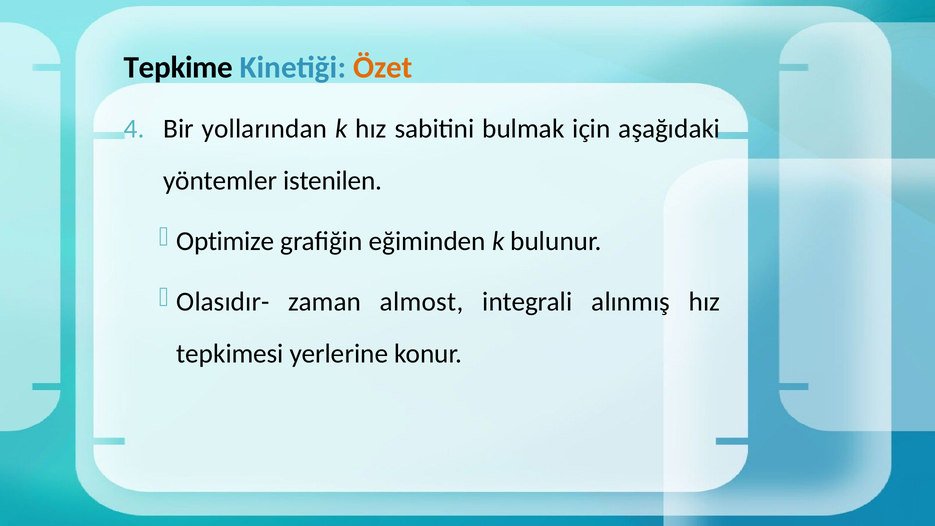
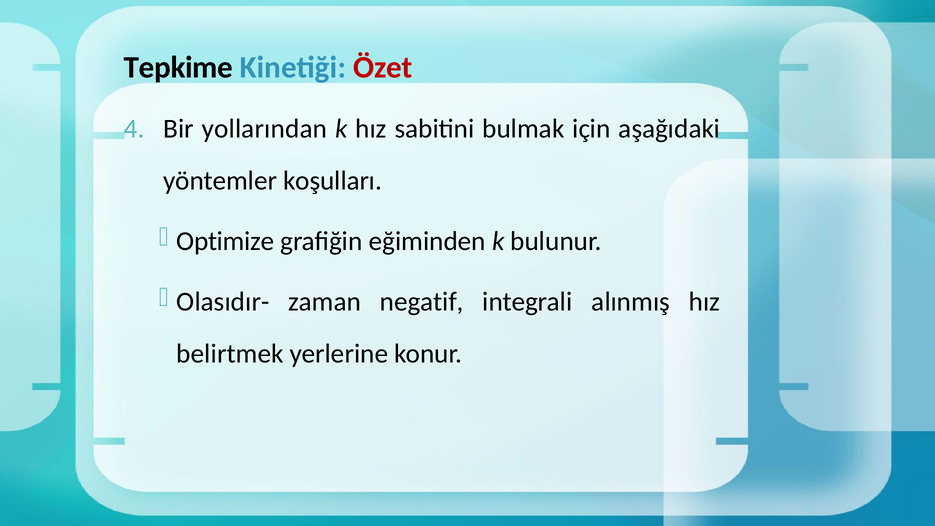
Özet colour: orange -> red
istenilen: istenilen -> koşulları
almost: almost -> negatif
tepkimesi: tepkimesi -> belirtmek
